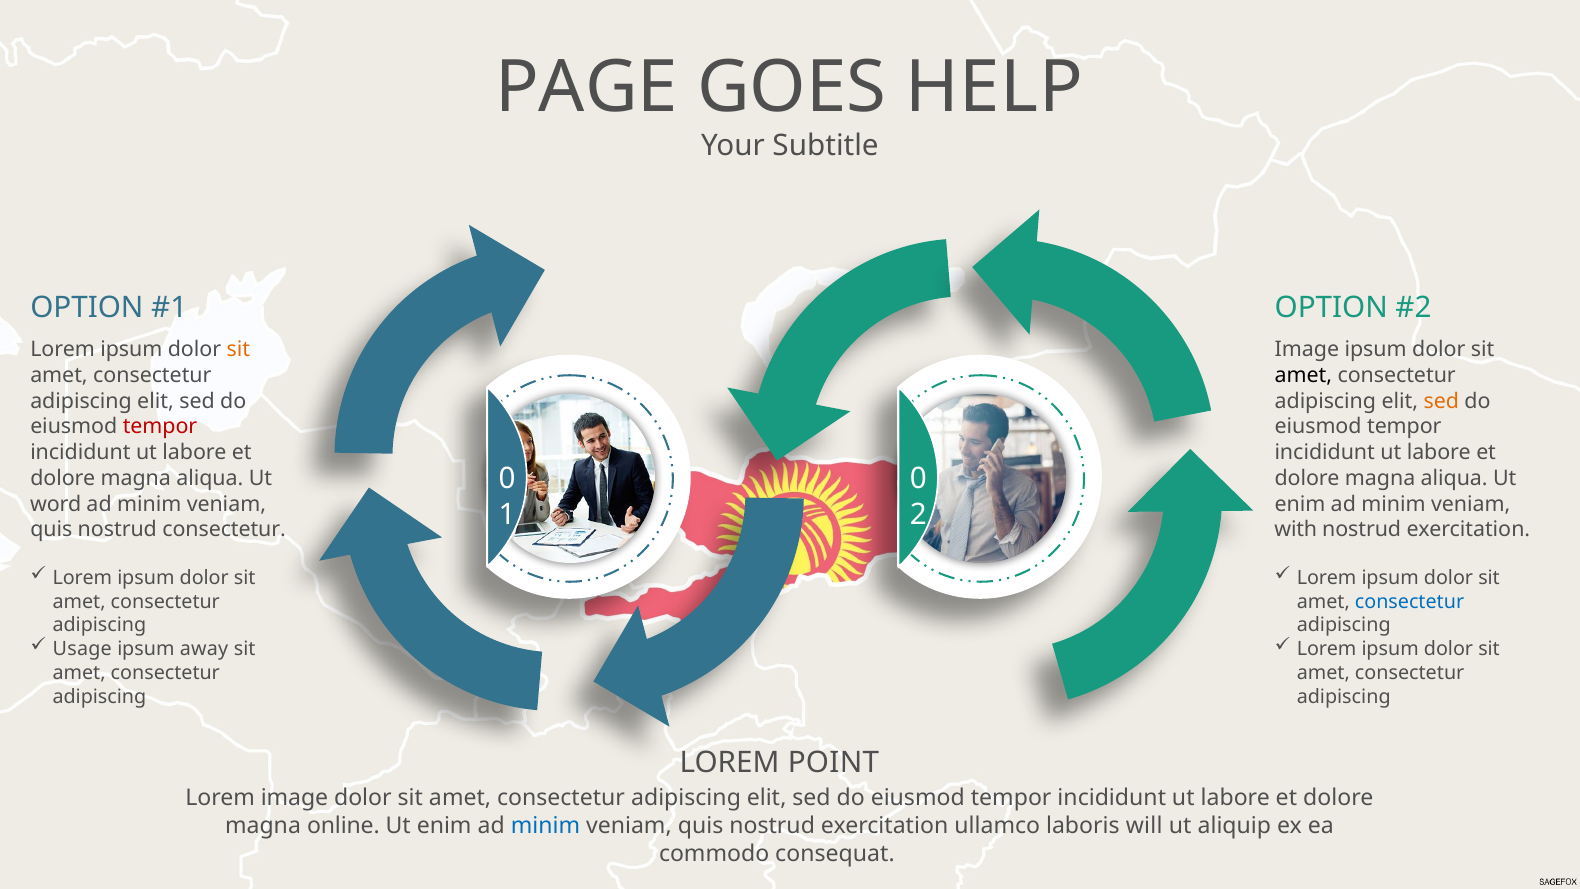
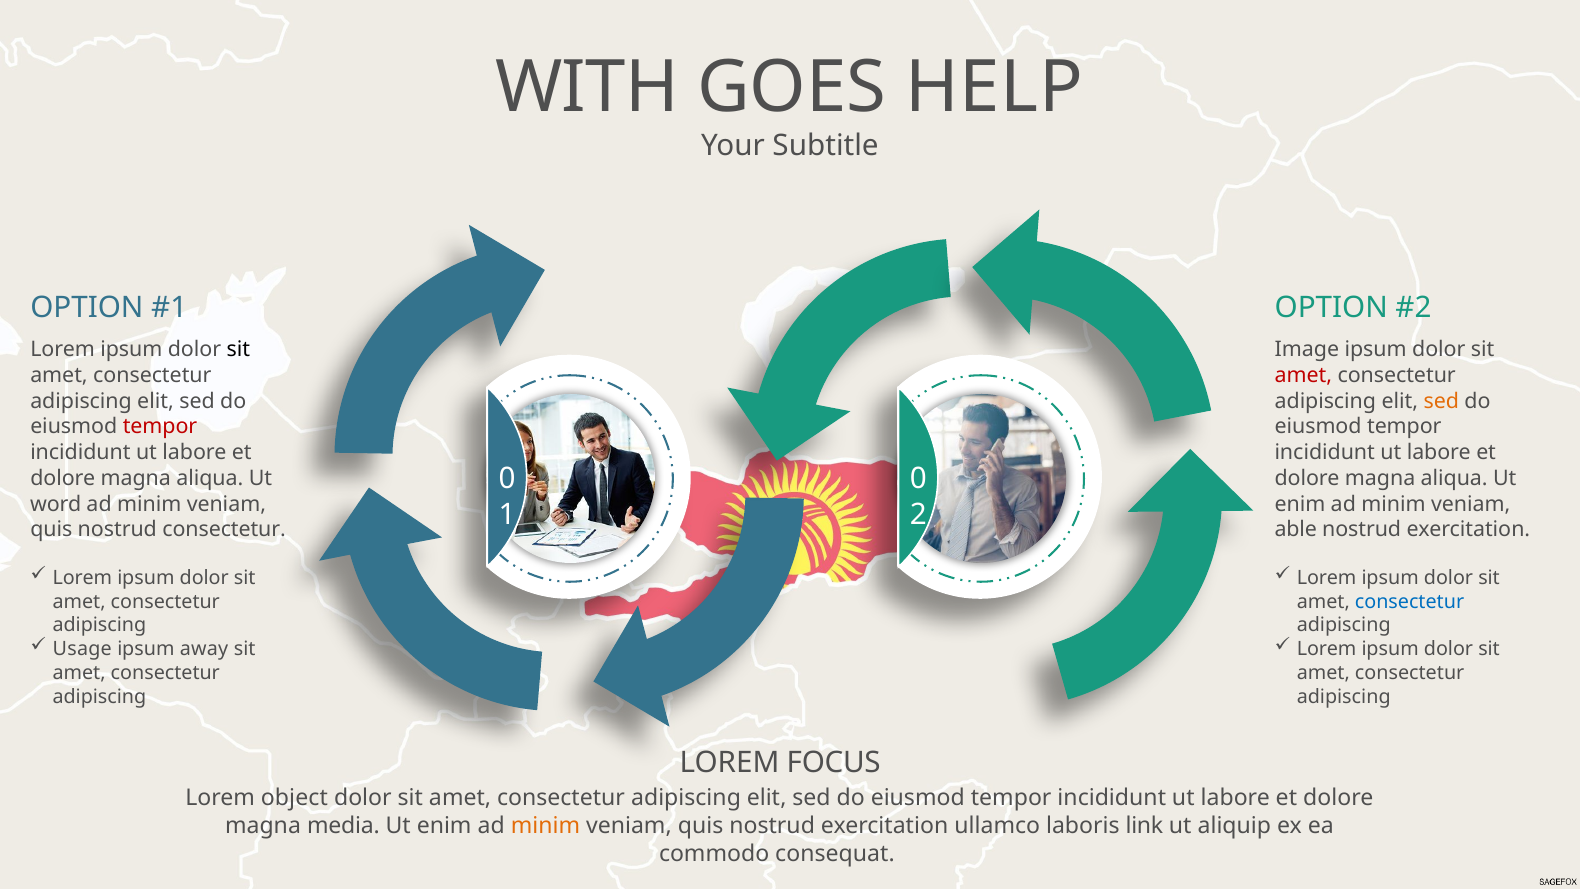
PAGE: PAGE -> WITH
sit at (238, 350) colour: orange -> black
amet at (1303, 375) colour: black -> red
with: with -> able
POINT: POINT -> FOCUS
Lorem image: image -> object
online: online -> media
minim at (545, 826) colour: blue -> orange
will: will -> link
